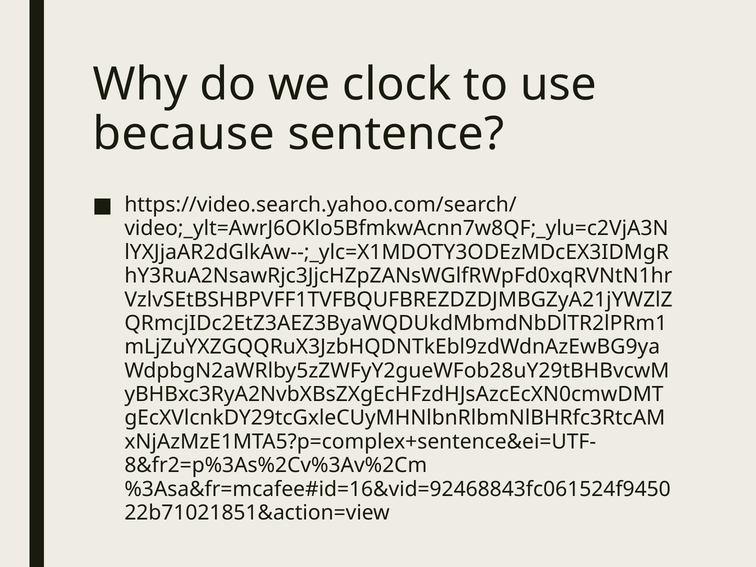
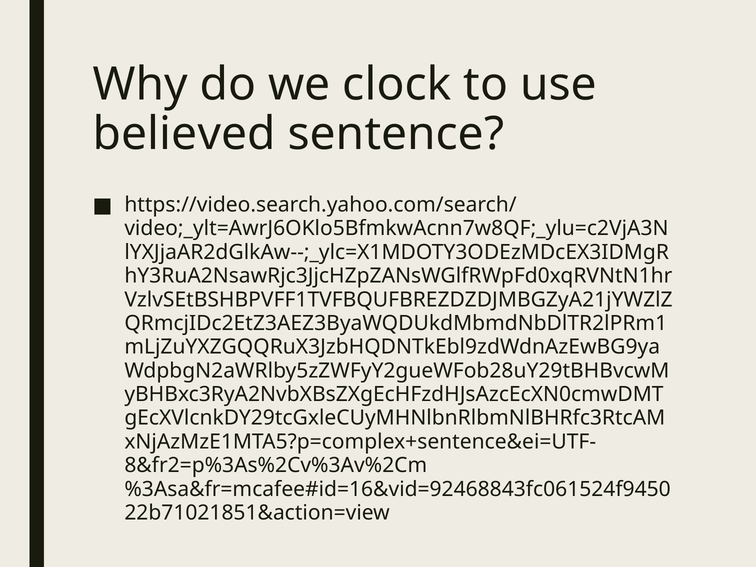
because: because -> believed
